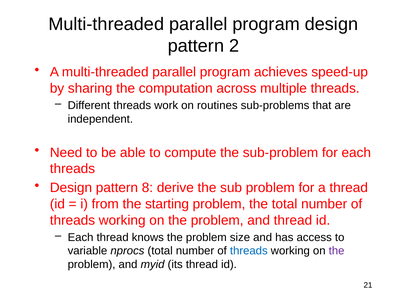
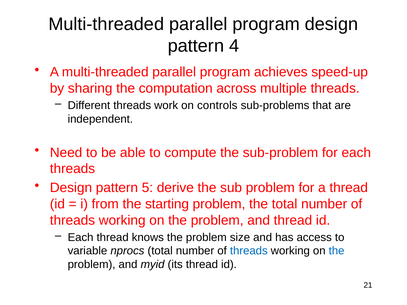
2: 2 -> 4
routines: routines -> controls
8: 8 -> 5
the at (337, 251) colour: purple -> blue
